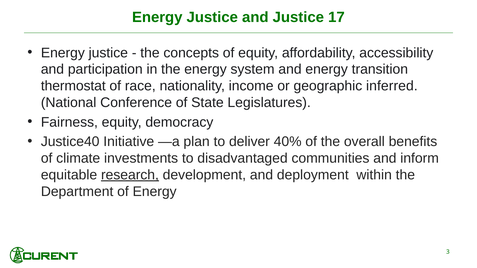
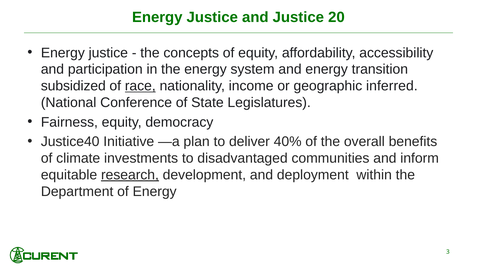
17: 17 -> 20
thermostat: thermostat -> subsidized
race underline: none -> present
